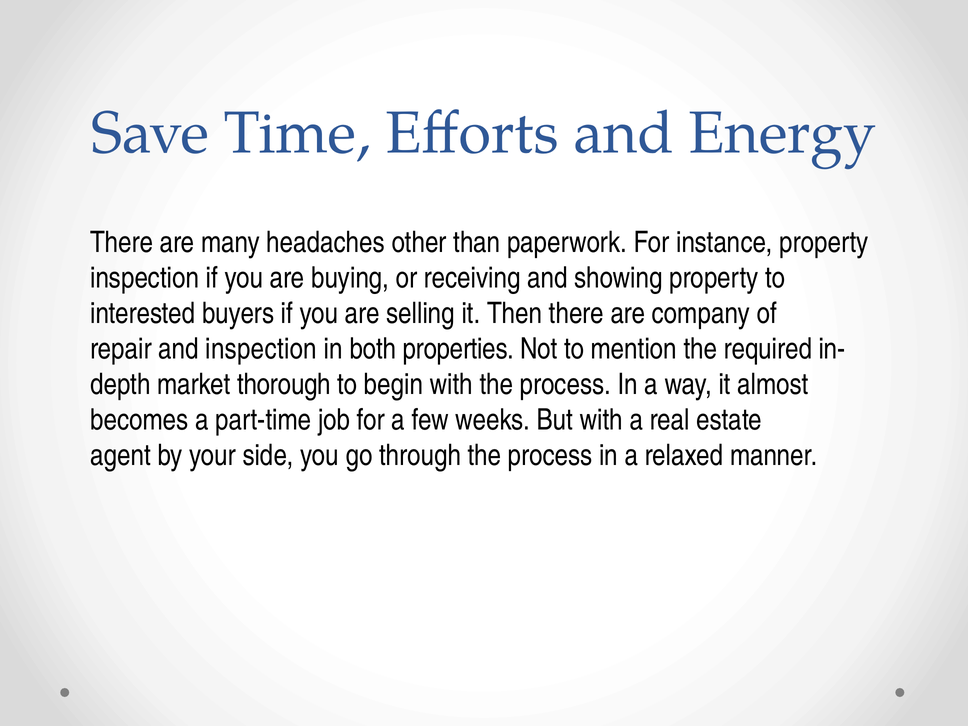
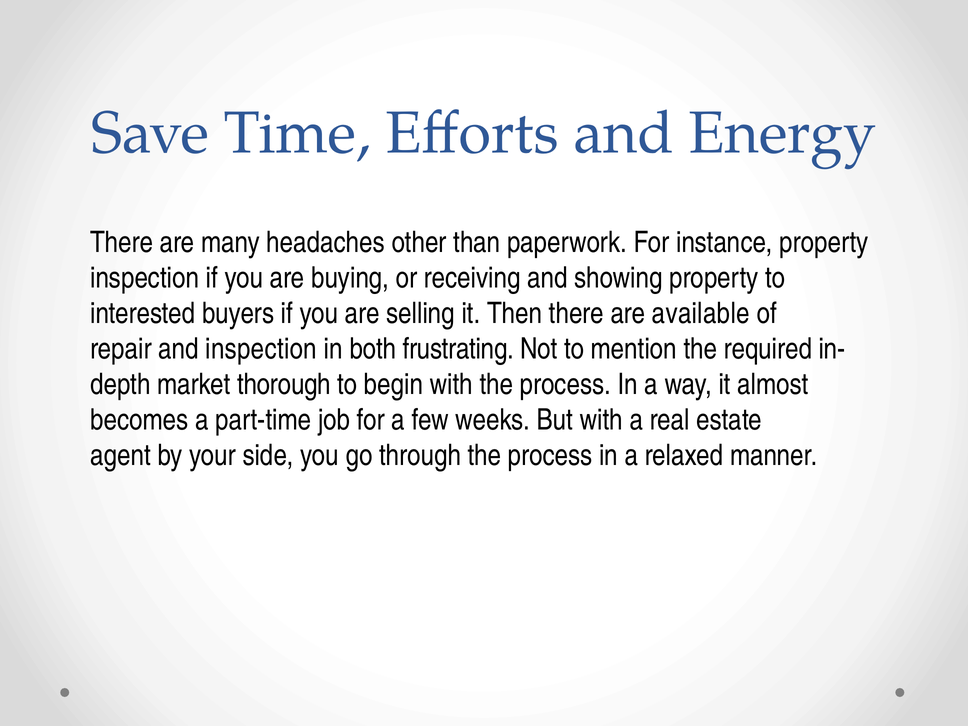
company: company -> available
properties: properties -> frustrating
